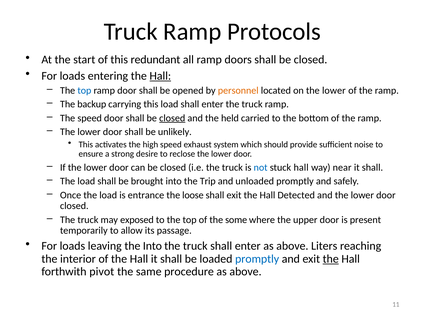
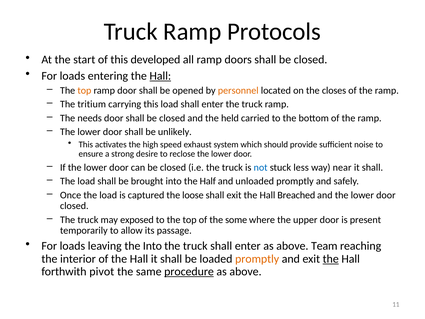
redundant: redundant -> developed
top at (84, 90) colour: blue -> orange
on the lower: lower -> closes
backup: backup -> tritium
The speed: speed -> needs
closed at (172, 118) underline: present -> none
stuck hall: hall -> less
Trip: Trip -> Half
entrance: entrance -> captured
Detected: Detected -> Breached
Liters: Liters -> Team
promptly at (257, 259) colour: blue -> orange
procedure underline: none -> present
